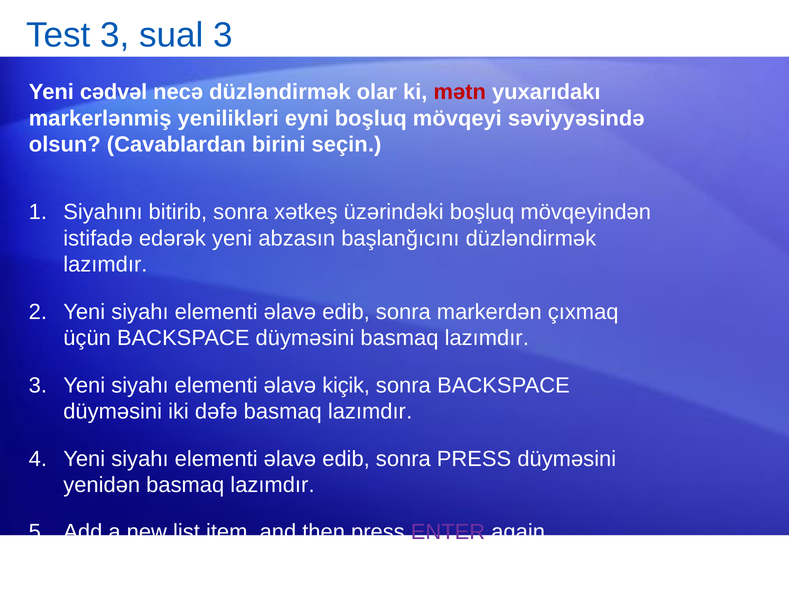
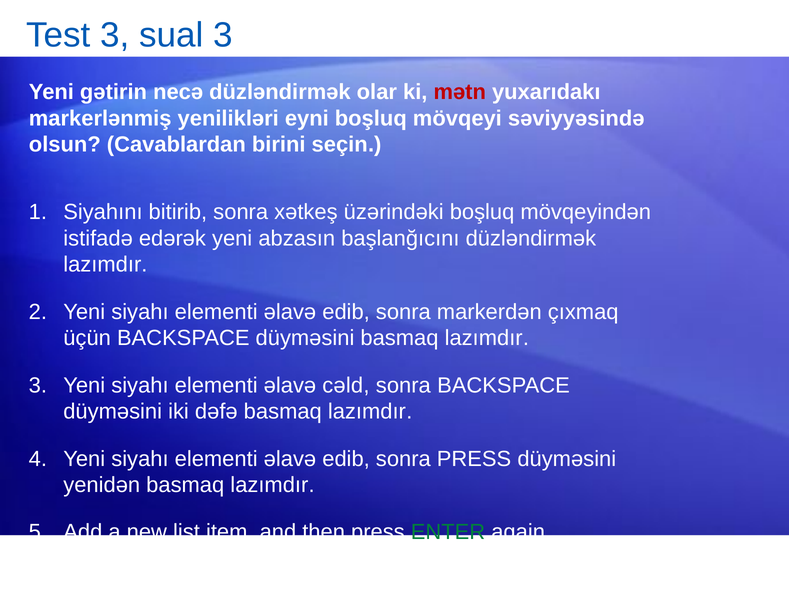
cədvəl: cədvəl -> gətirin
kiçik: kiçik -> cəld
ENTER colour: purple -> green
